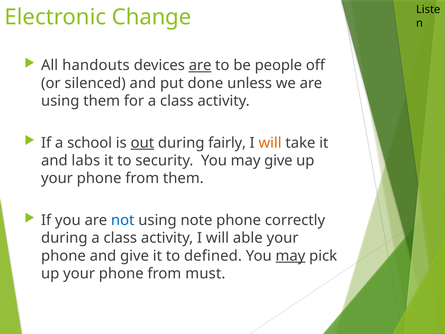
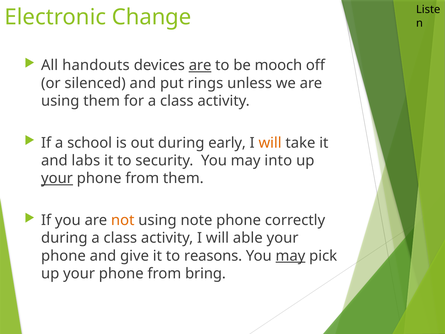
people: people -> mooch
done: done -> rings
out underline: present -> none
fairly: fairly -> early
may give: give -> into
your at (57, 178) underline: none -> present
not colour: blue -> orange
defined: defined -> reasons
must: must -> bring
